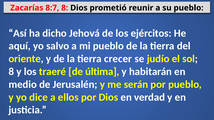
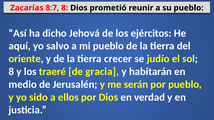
última: última -> gracia
dice: dice -> sido
